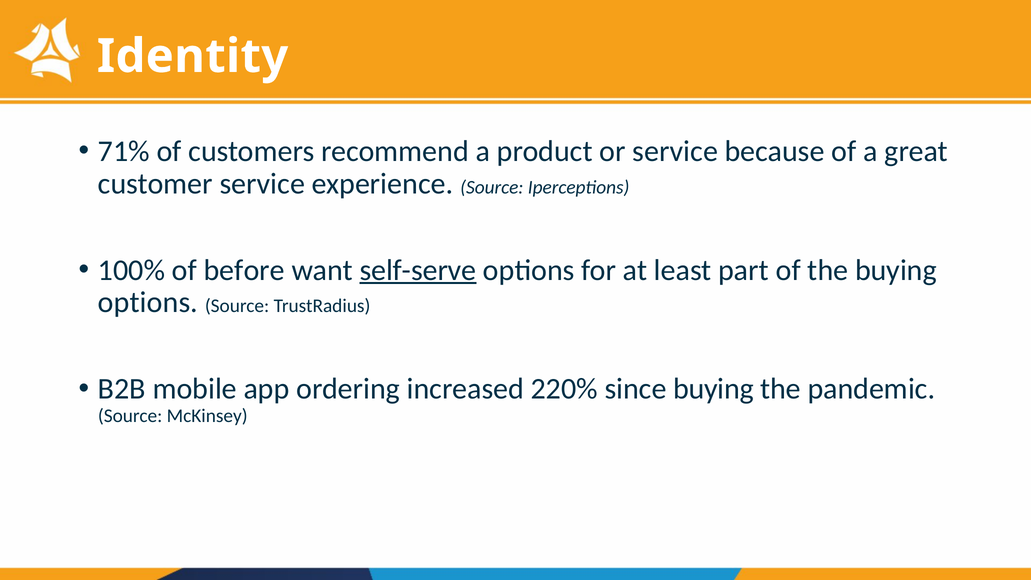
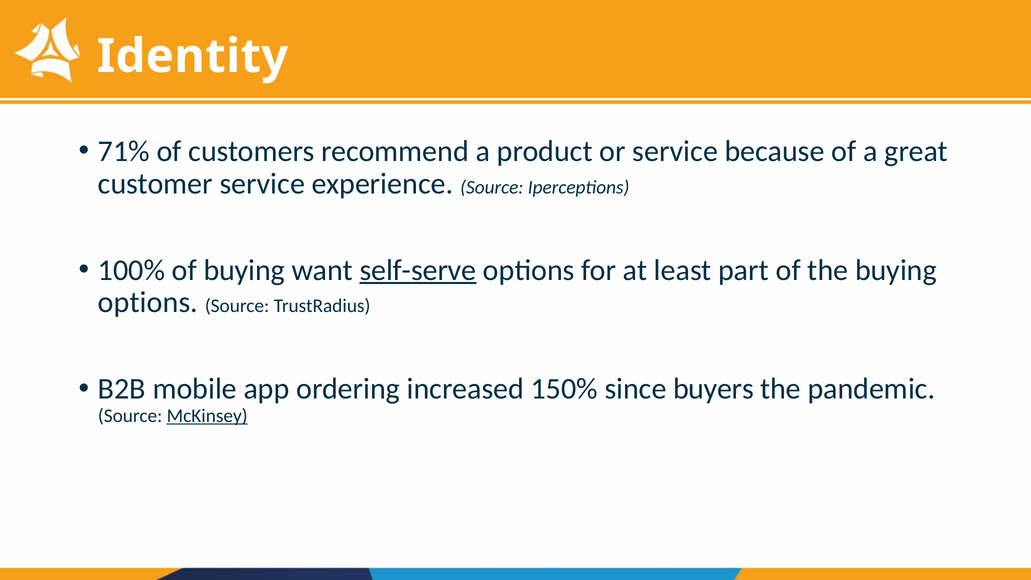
of before: before -> buying
220%: 220% -> 150%
since buying: buying -> buyers
McKinsey underline: none -> present
